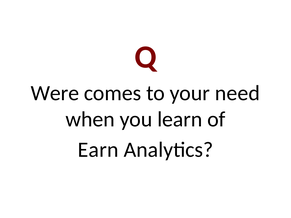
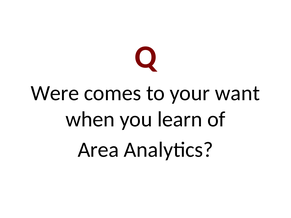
need: need -> want
Earn: Earn -> Area
